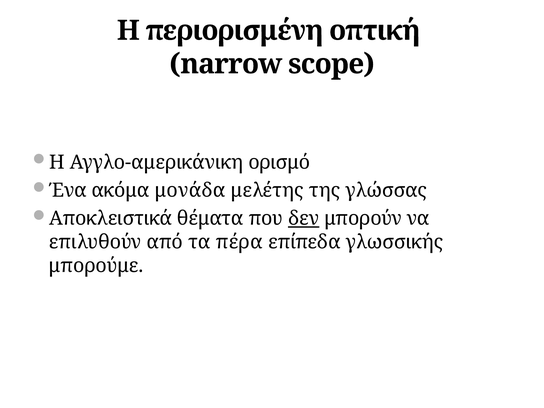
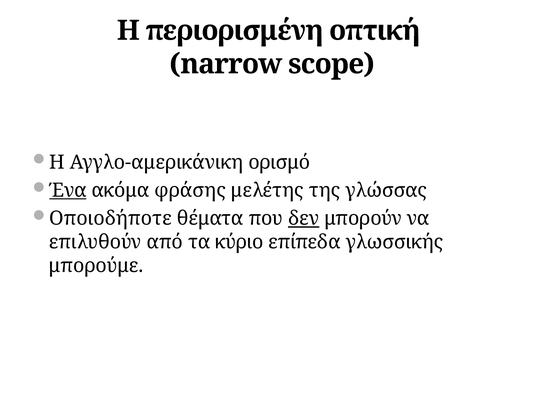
Ένα underline: none -> present
μονάδα: μονάδα -> φράσης
Αποκλειστικά: Αποκλειστικά -> Οποιοδήποτε
πέρα: πέρα -> κύριο
